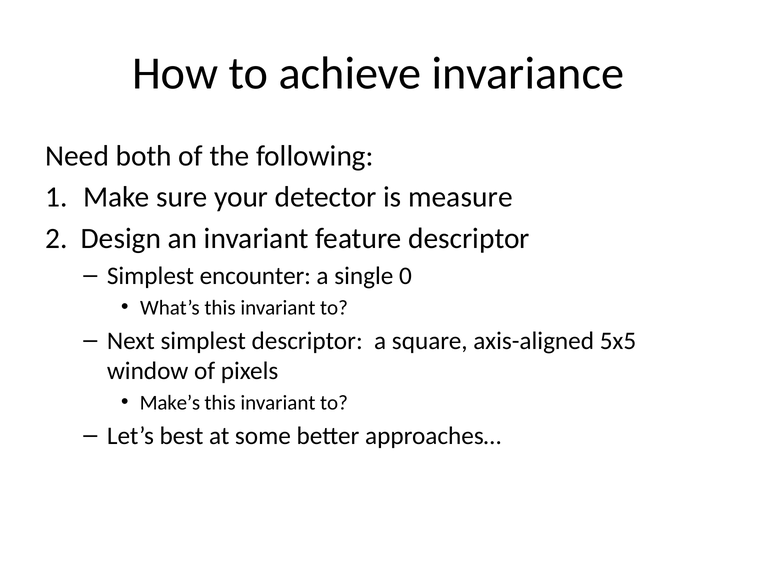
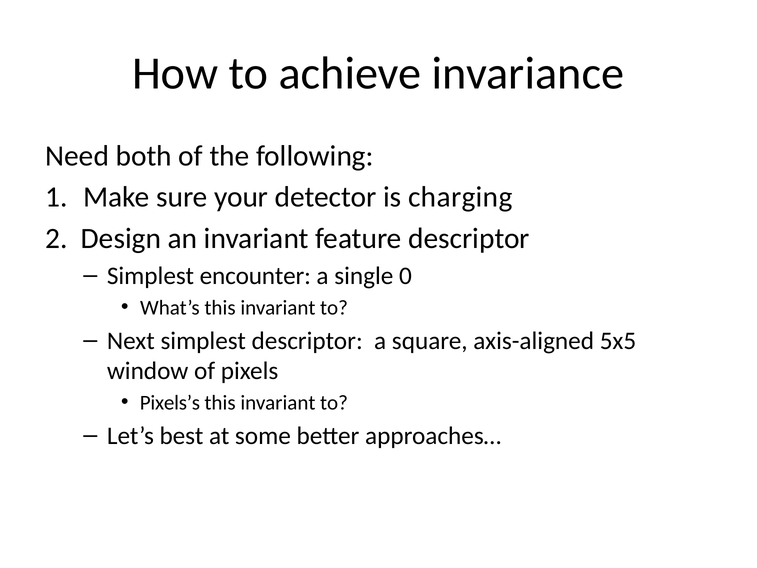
measure: measure -> charging
Make’s: Make’s -> Pixels’s
